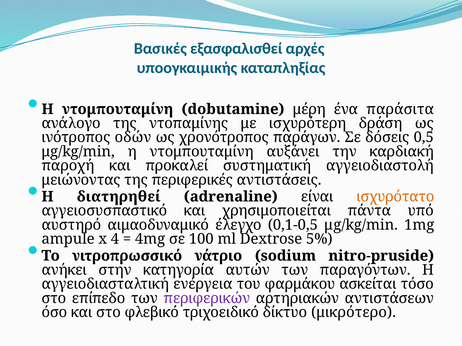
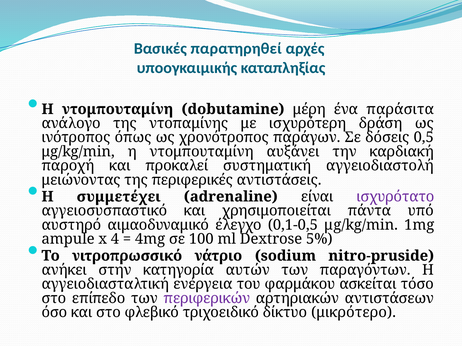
εξασφαλισθεί: εξασφαλισθεί -> παρατηρηθεί
οδών: οδών -> όπως
διατηρηθεί: διατηρηθεί -> συμμετέχει
ισχυρότατο colour: orange -> purple
